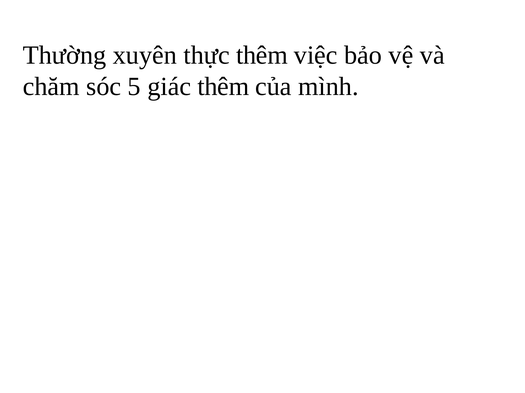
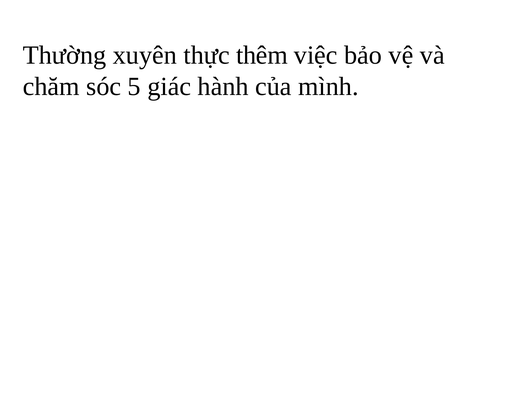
giác thêm: thêm -> hành
